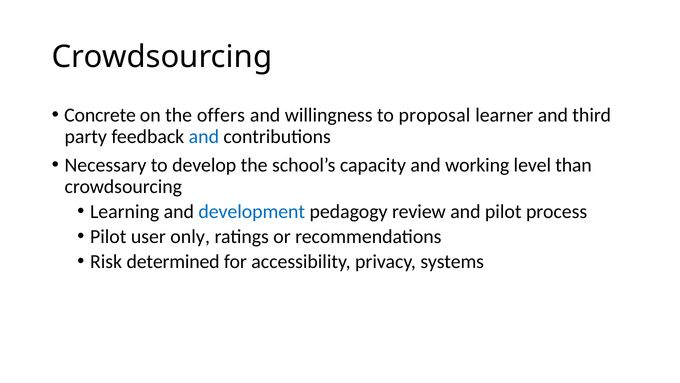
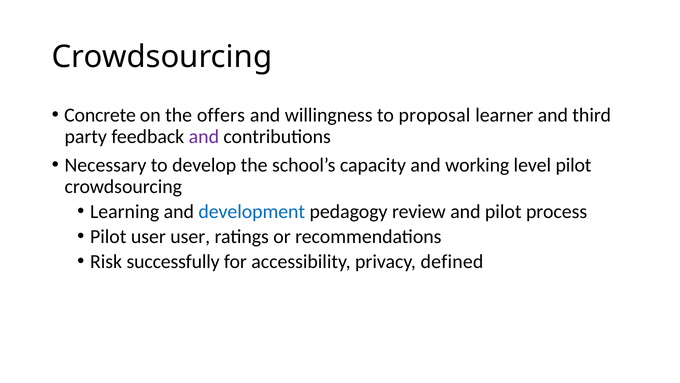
and at (204, 136) colour: blue -> purple
level than: than -> pilot
user only: only -> user
determined: determined -> successfully
systems: systems -> defined
